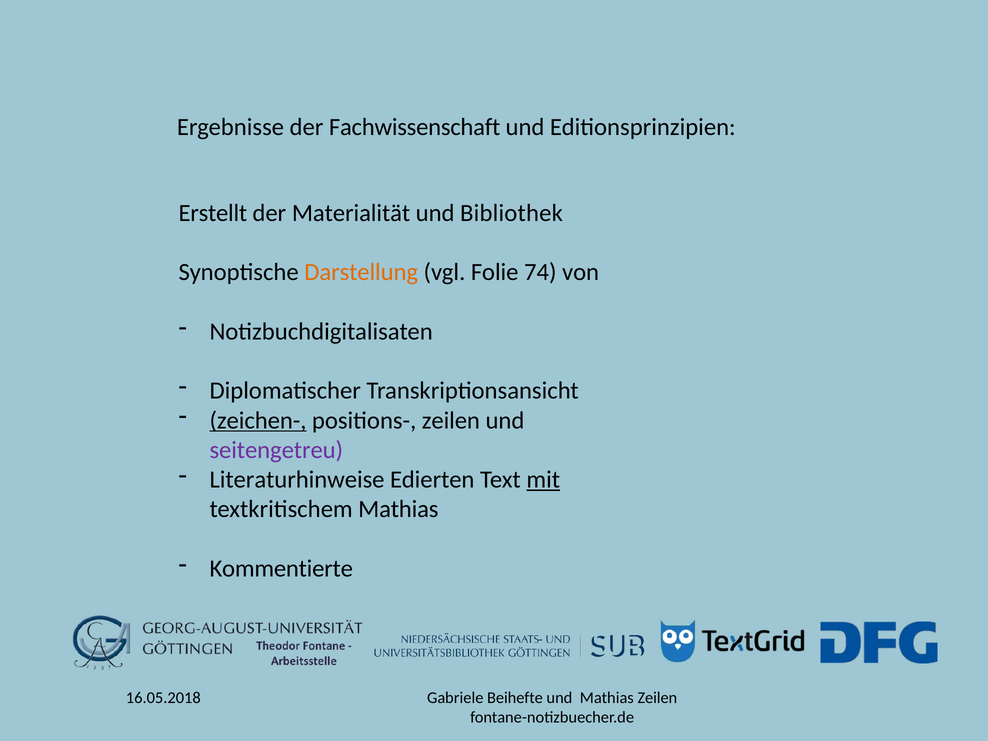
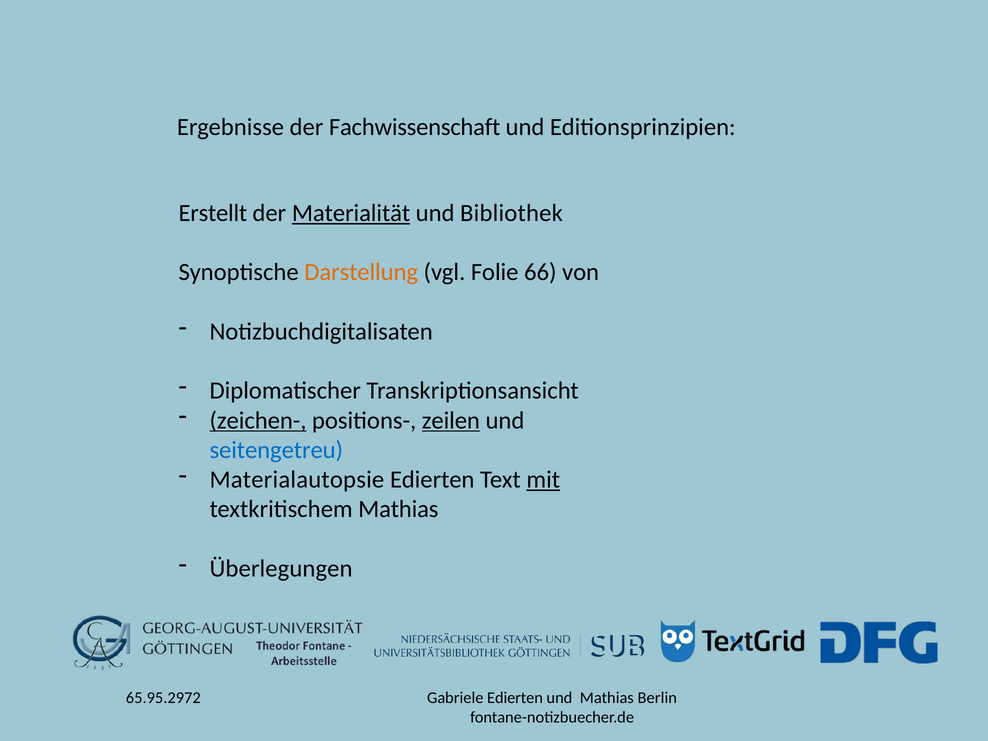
Materialität underline: none -> present
74: 74 -> 66
zeilen at (451, 420) underline: none -> present
seitengetreu colour: purple -> blue
Literaturhinweise: Literaturhinweise -> Materialautopsie
Kommentierte: Kommentierte -> Überlegungen
16.05.2018: 16.05.2018 -> 65.95.2972
Gabriele Beihefte: Beihefte -> Edierten
Mathias Zeilen: Zeilen -> Berlin
